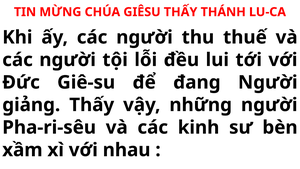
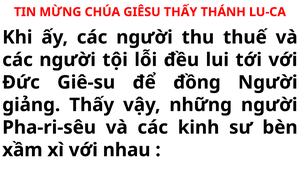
đang: đang -> đồng
